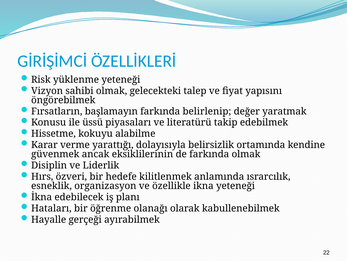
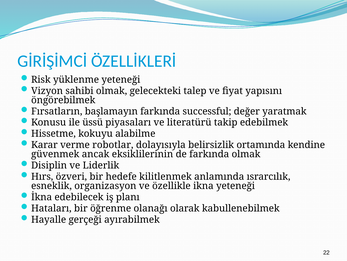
belirlenip: belirlenip -> successful
yarattığı: yarattığı -> robotlar
